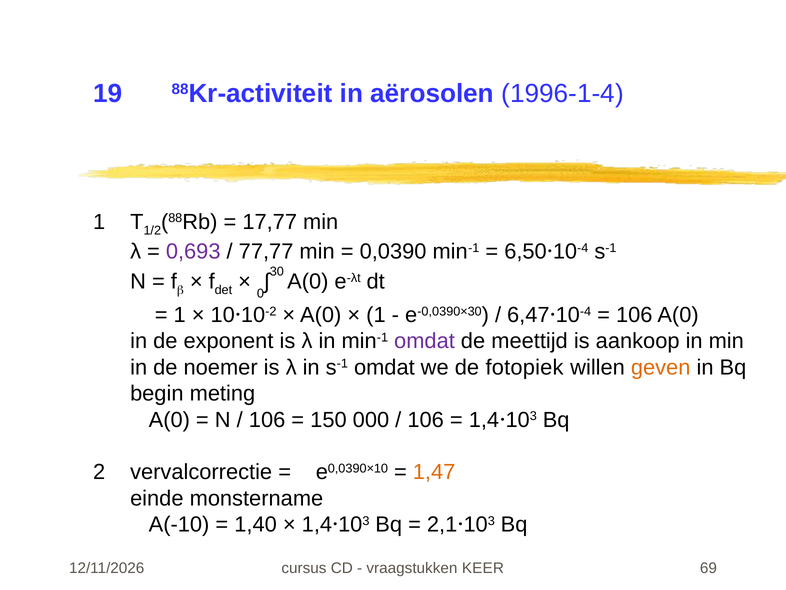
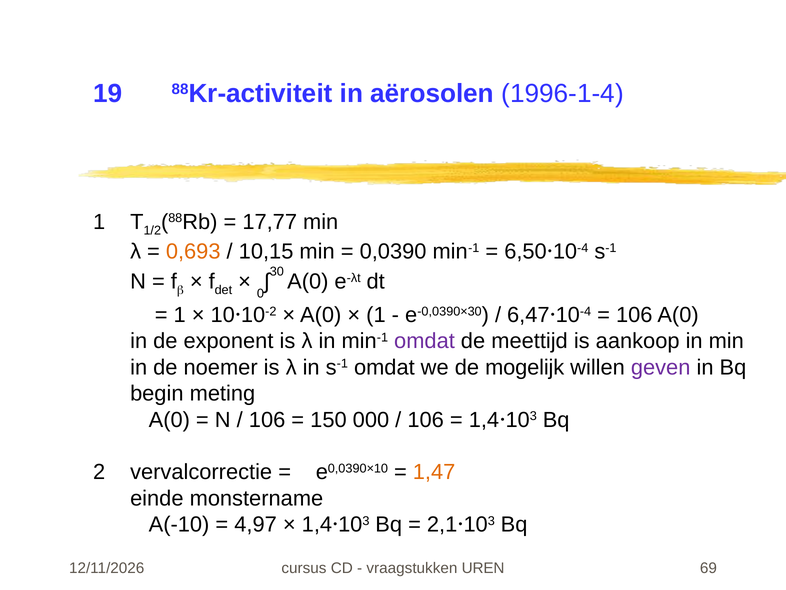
0,693 colour: purple -> orange
77,77: 77,77 -> 10,15
fotopiek: fotopiek -> mogelijk
geven colour: orange -> purple
1,40: 1,40 -> 4,97
KEER: KEER -> UREN
